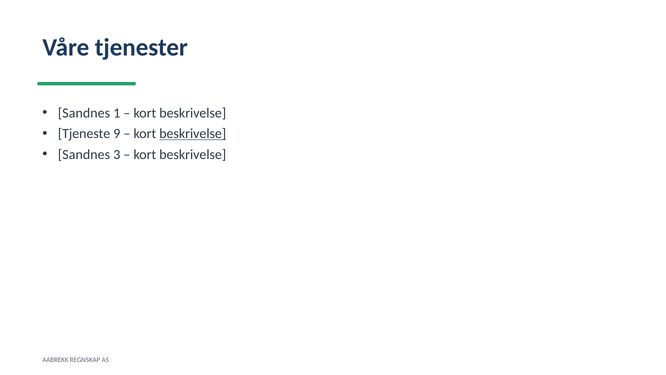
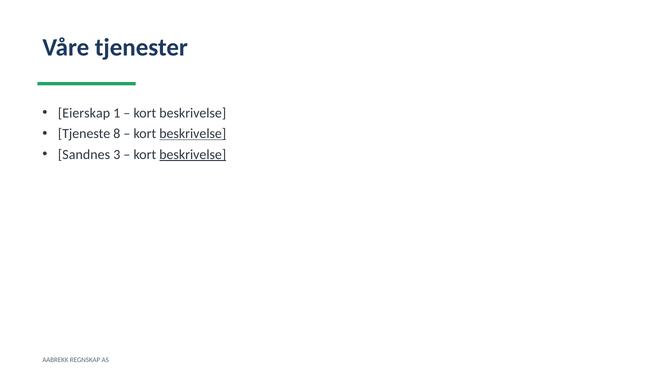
Sandnes at (84, 113): Sandnes -> Eierskap
9: 9 -> 8
beskrivelse at (193, 154) underline: none -> present
